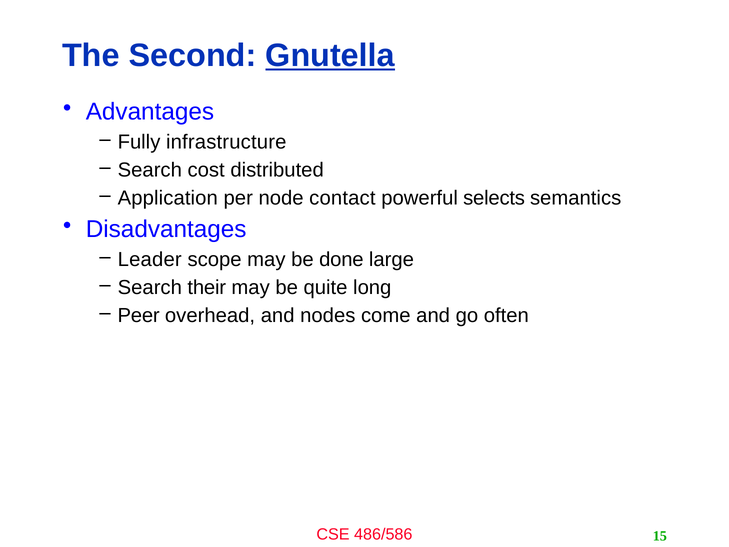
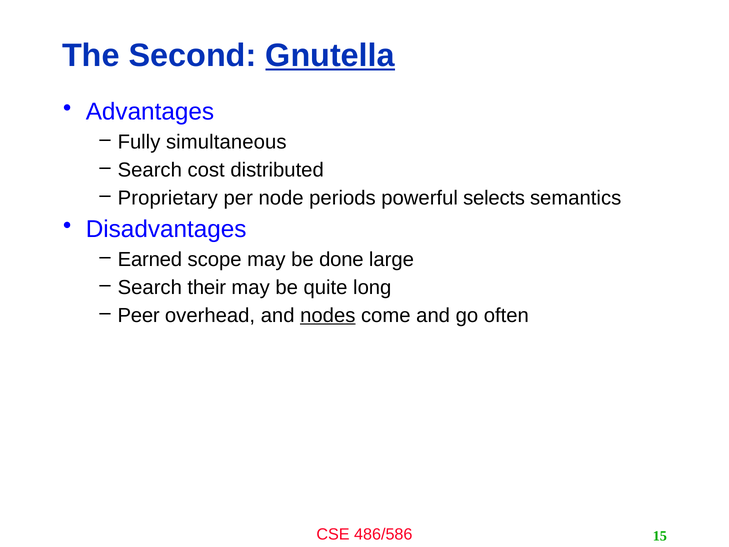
infrastructure: infrastructure -> simultaneous
Application: Application -> Proprietary
contact: contact -> periods
Leader: Leader -> Earned
nodes underline: none -> present
